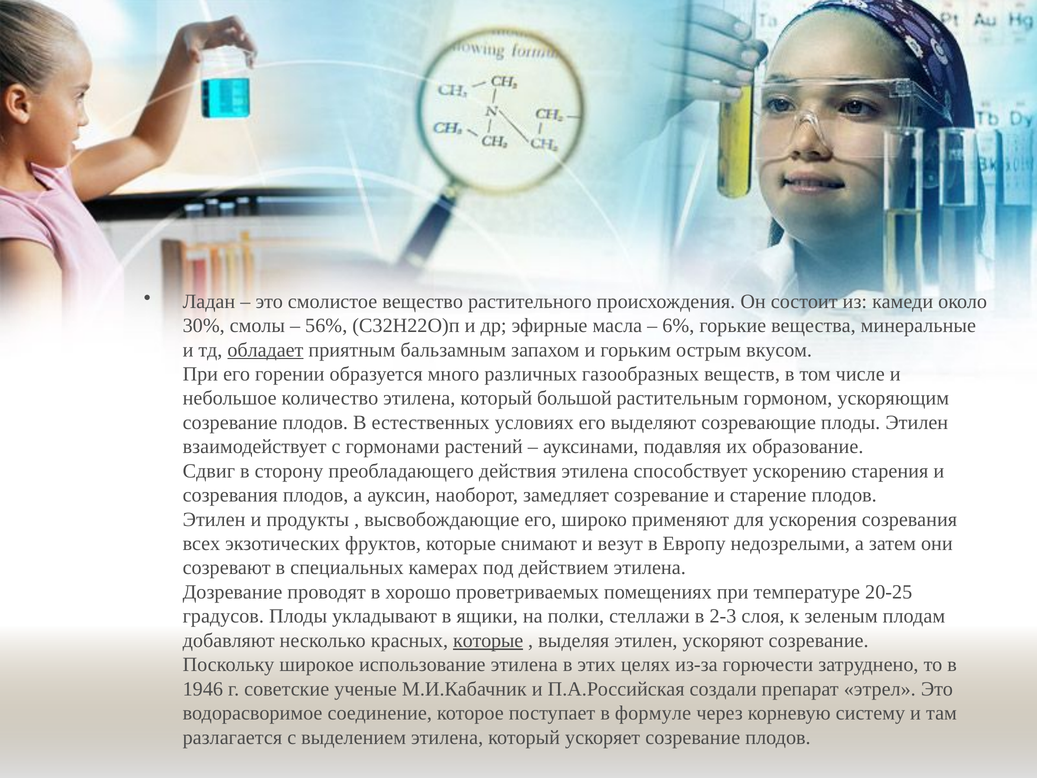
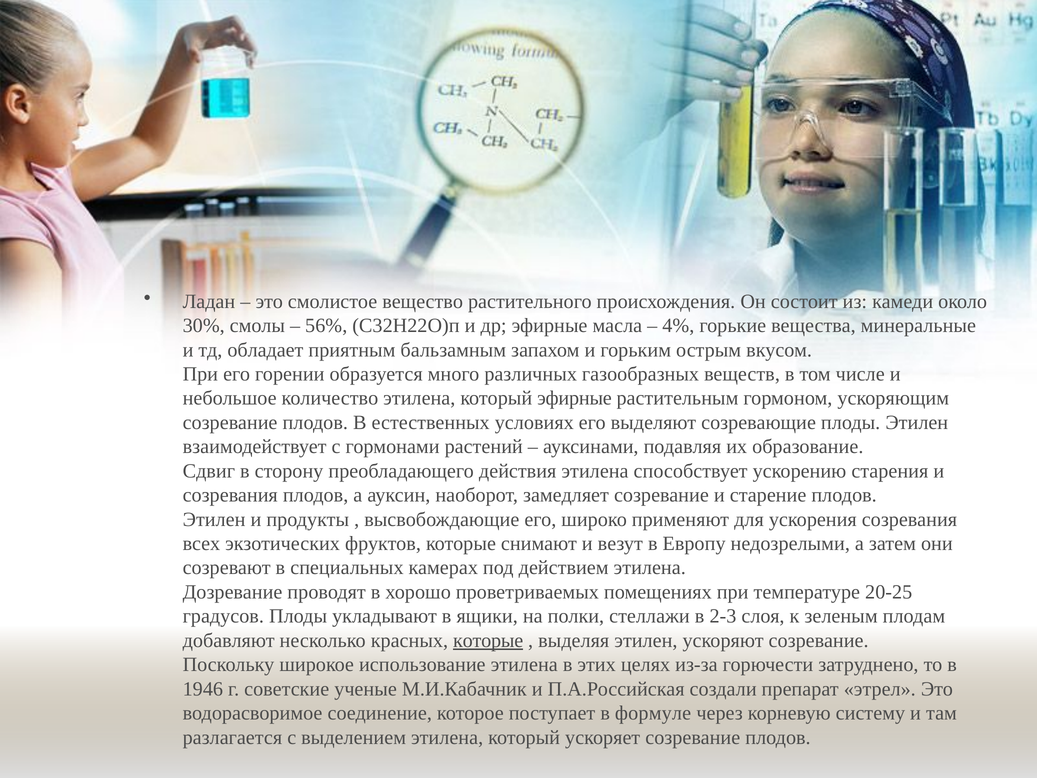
6%: 6% -> 4%
обладает underline: present -> none
который большой: большой -> эфирные
